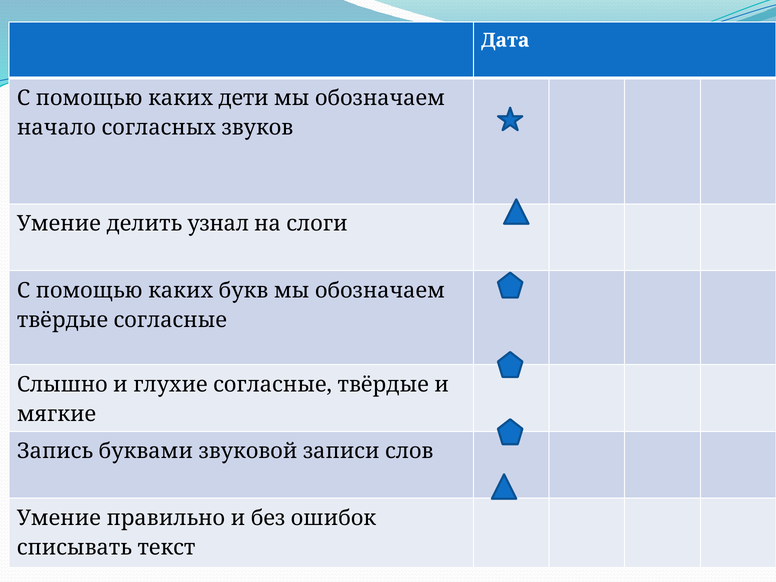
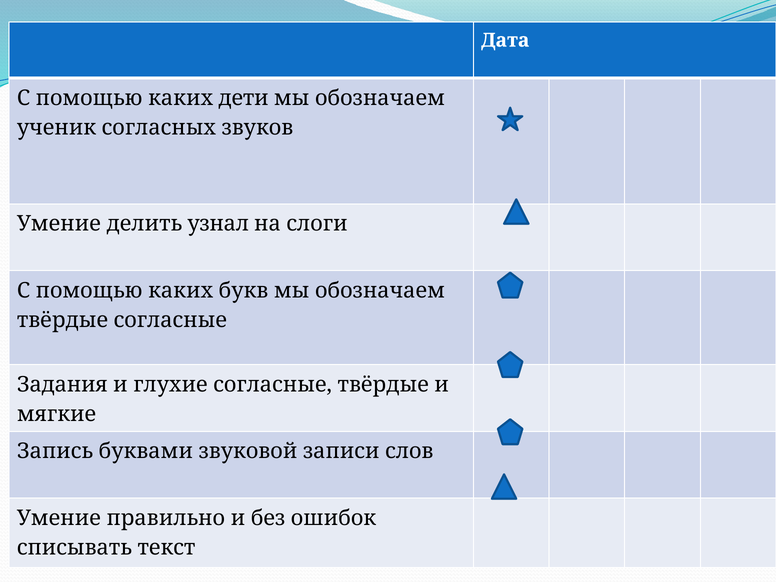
начало: начало -> ученик
Слышно: Слышно -> Задания
